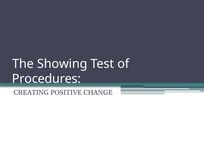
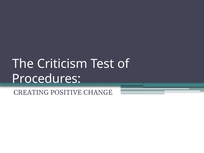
Showing: Showing -> Criticism
